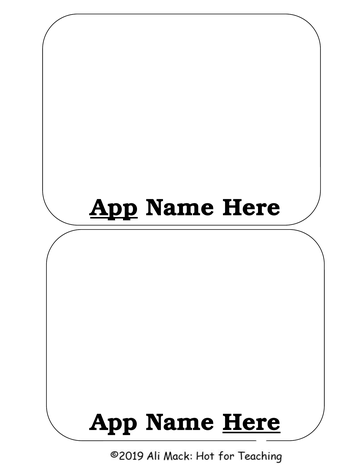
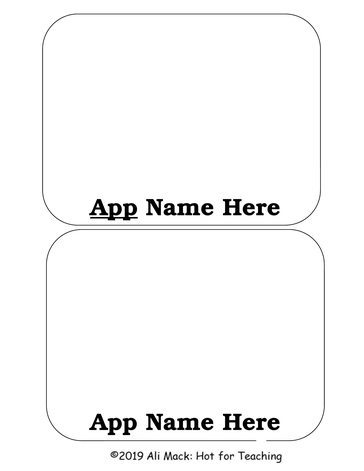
Here at (252, 422) underline: present -> none
